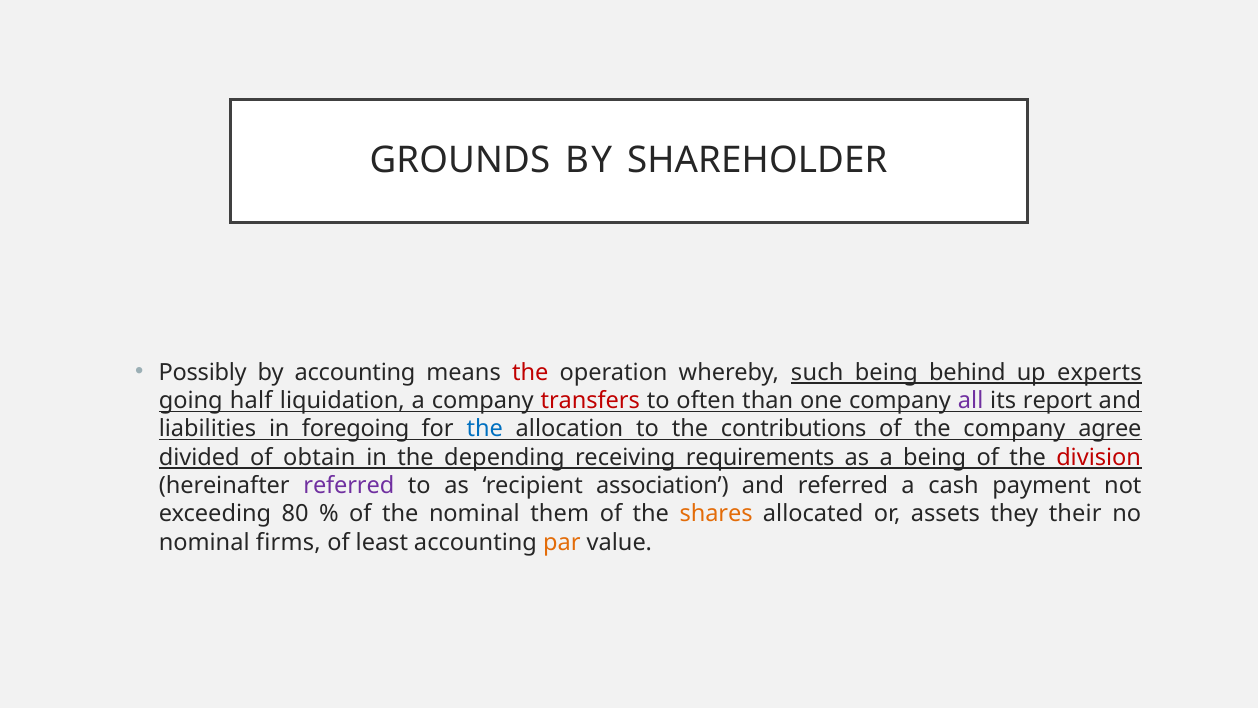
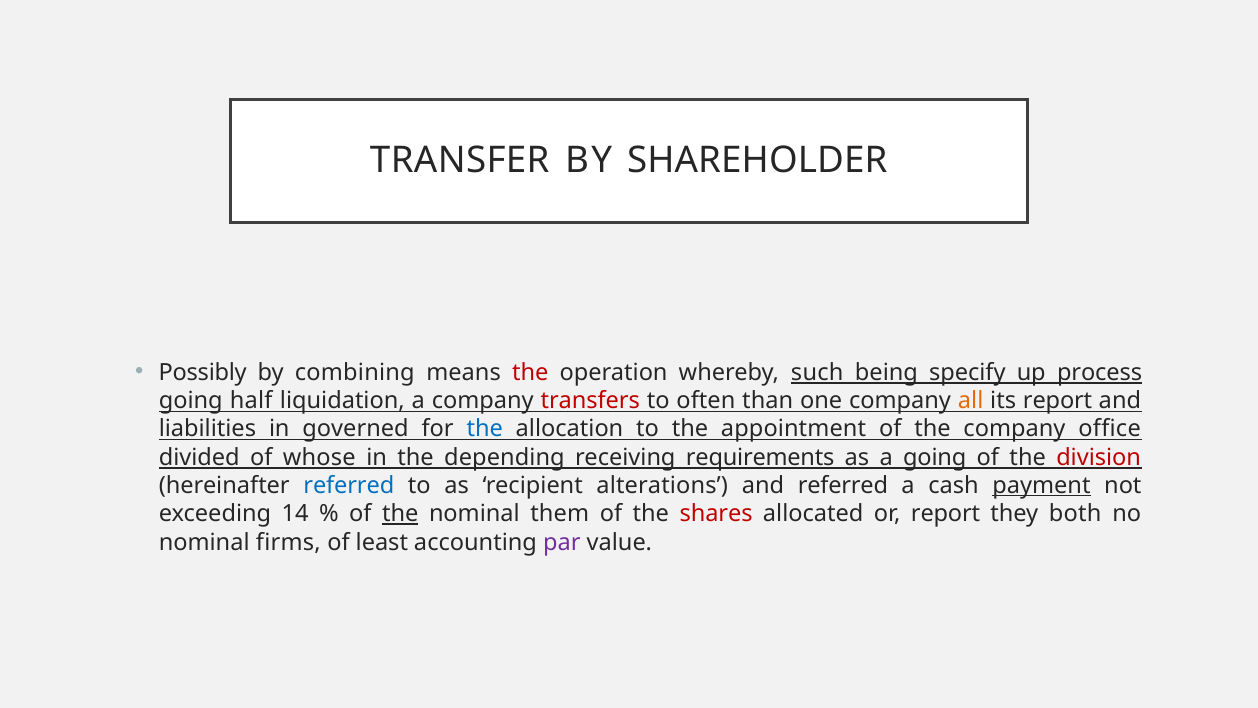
GROUNDS: GROUNDS -> TRANSFER
by accounting: accounting -> combining
behind: behind -> specify
experts: experts -> process
all colour: purple -> orange
foregoing: foregoing -> governed
contributions: contributions -> appointment
agree: agree -> office
obtain: obtain -> whose
a being: being -> going
referred at (349, 485) colour: purple -> blue
association: association -> alterations
payment underline: none -> present
80: 80 -> 14
the at (400, 514) underline: none -> present
shares colour: orange -> red
or assets: assets -> report
their: their -> both
par colour: orange -> purple
